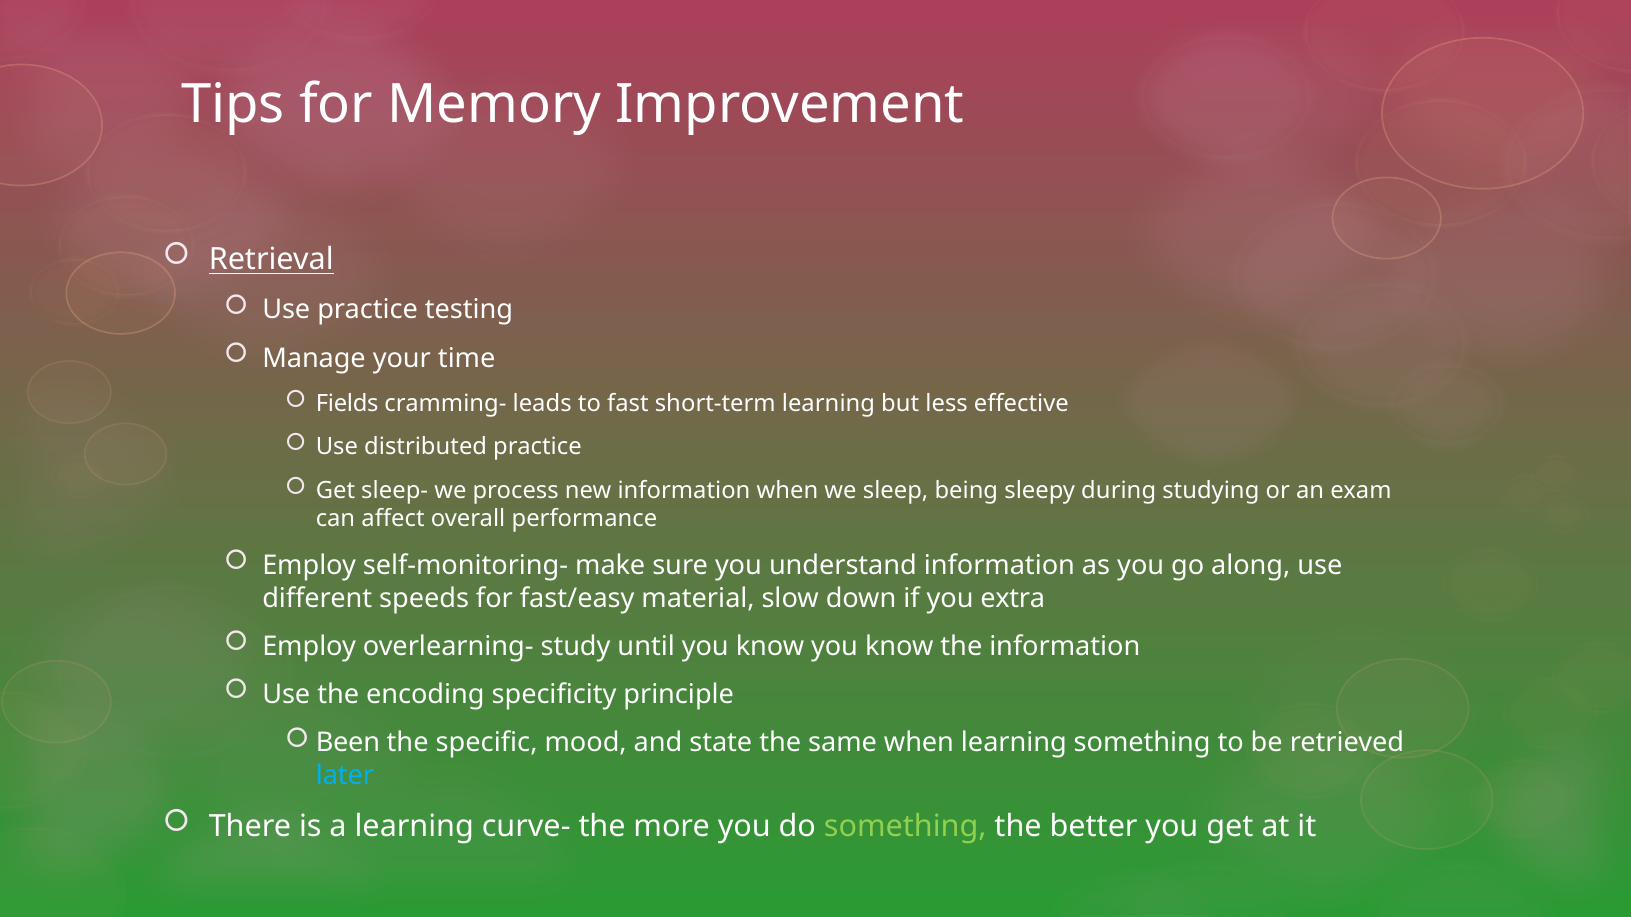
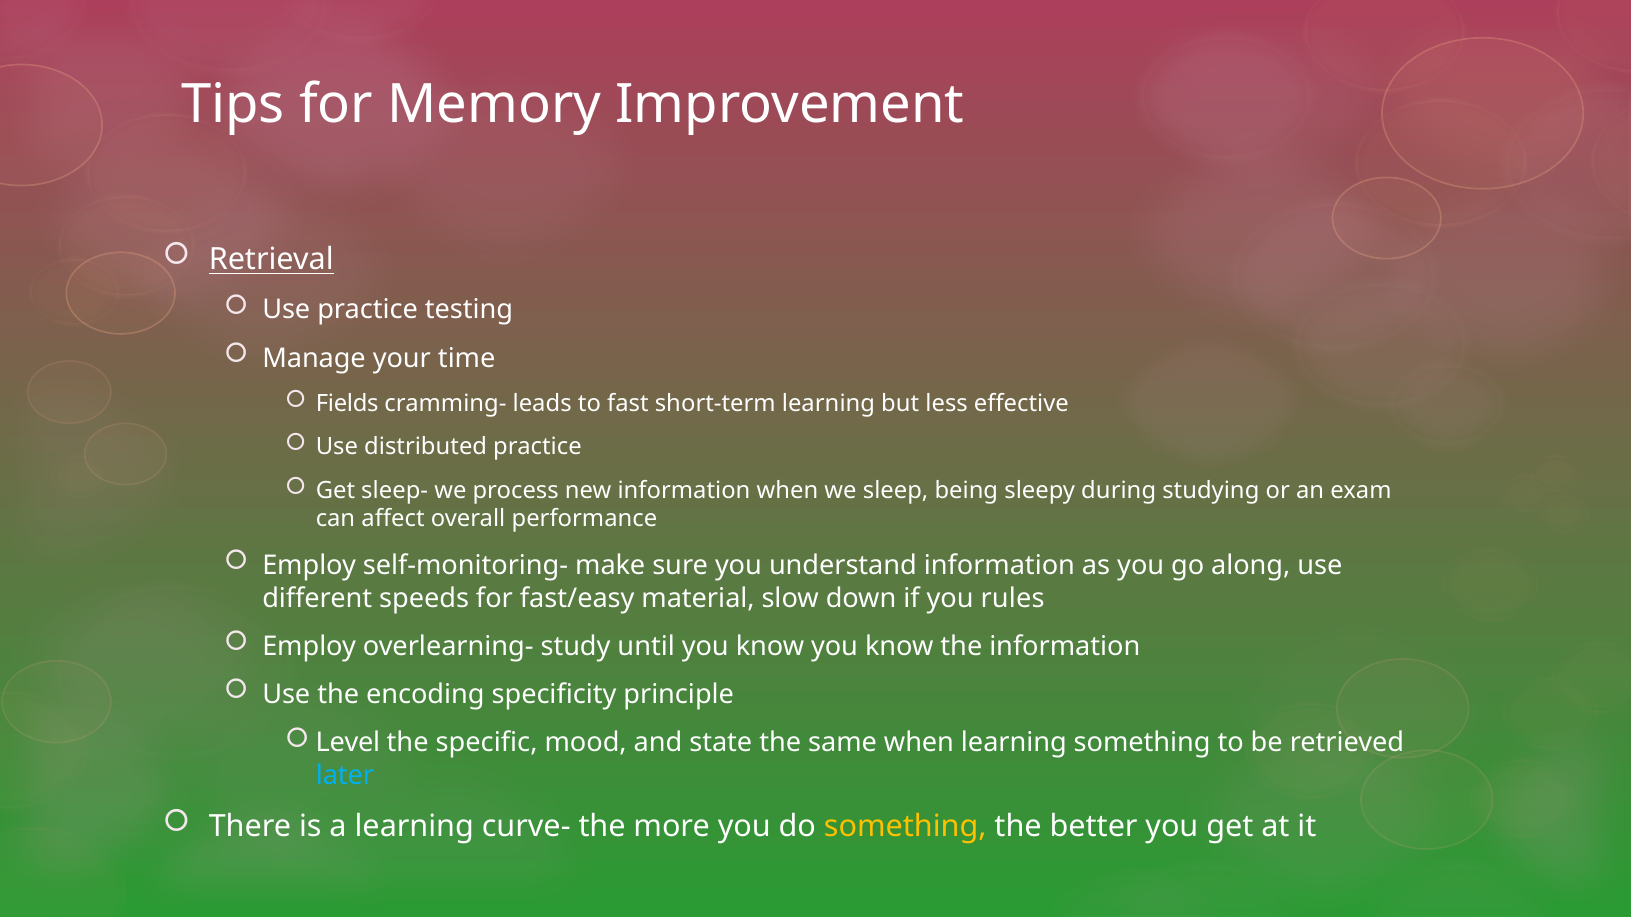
extra: extra -> rules
Been: Been -> Level
something at (905, 827) colour: light green -> yellow
